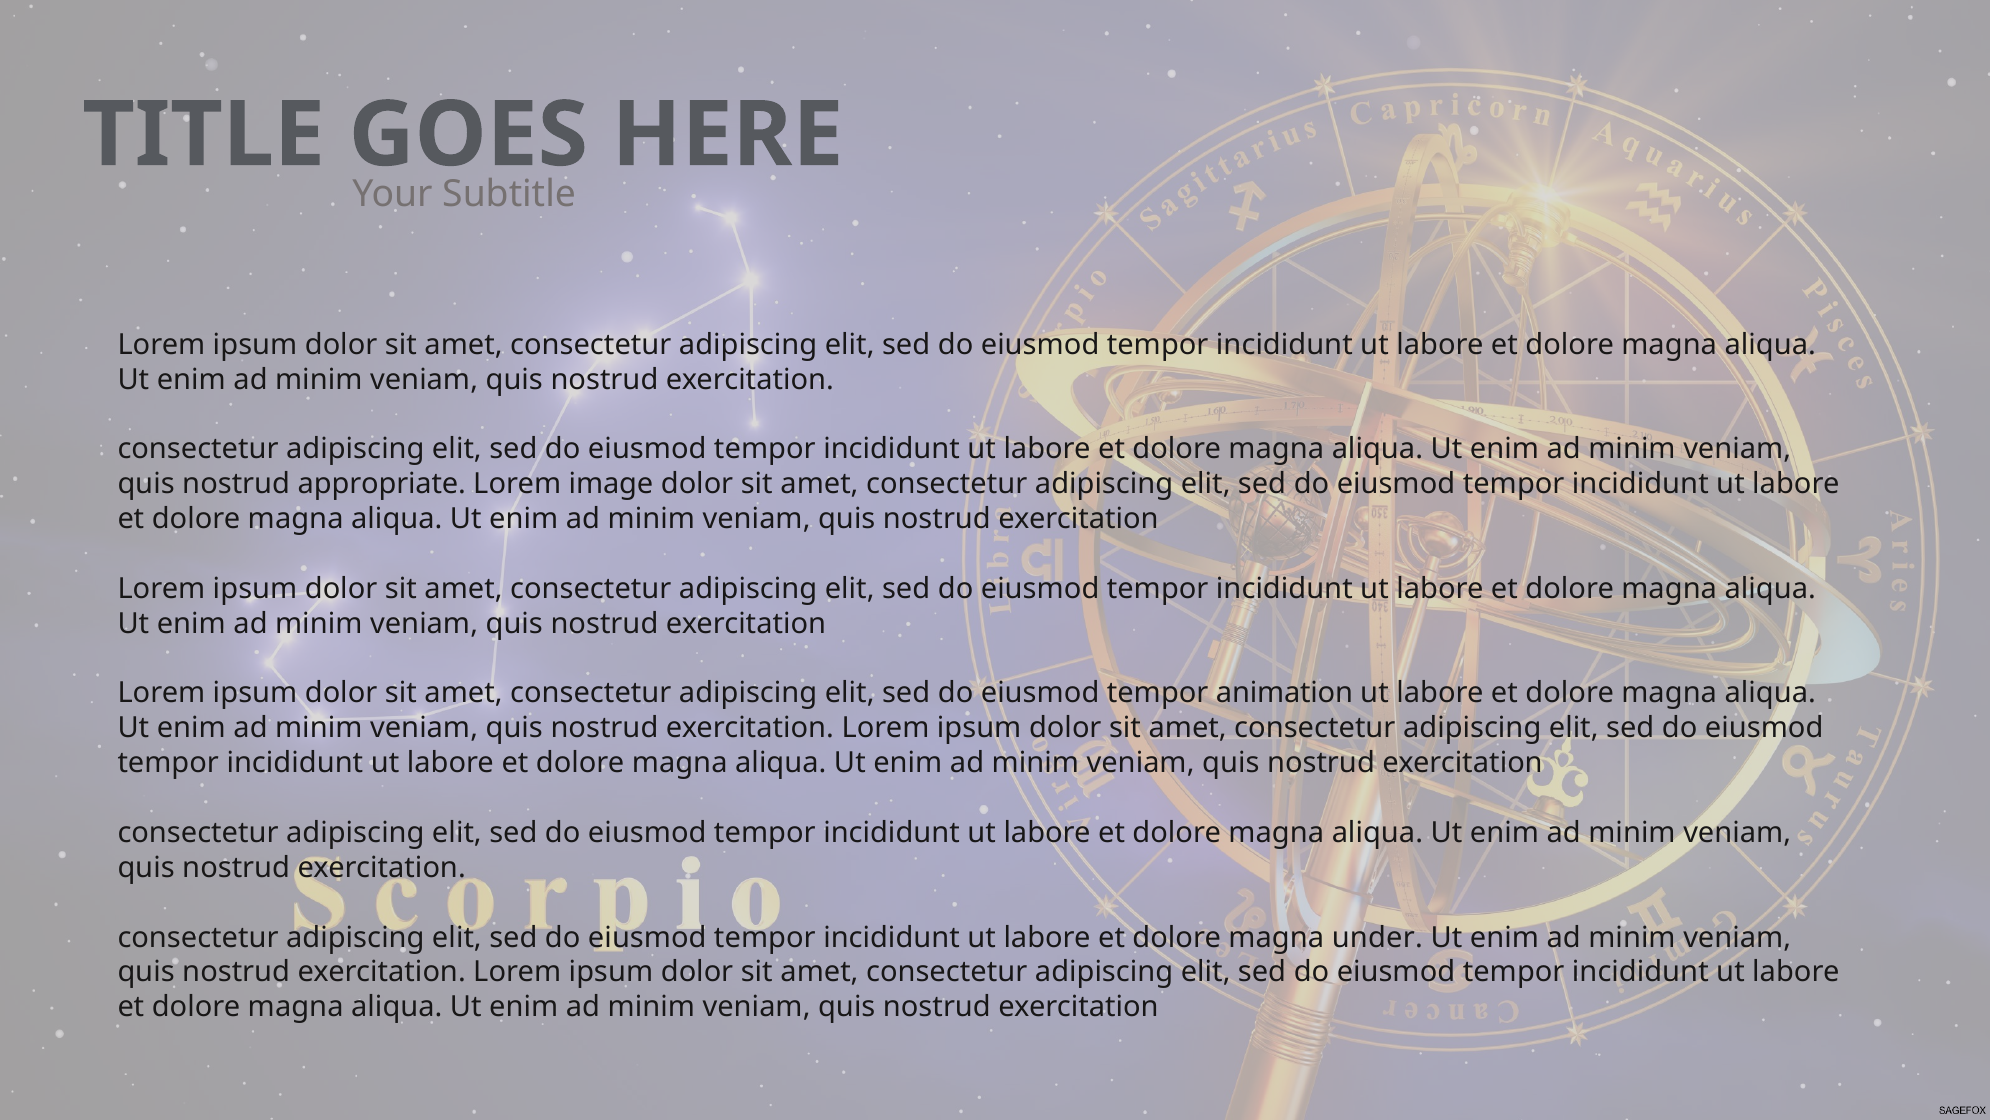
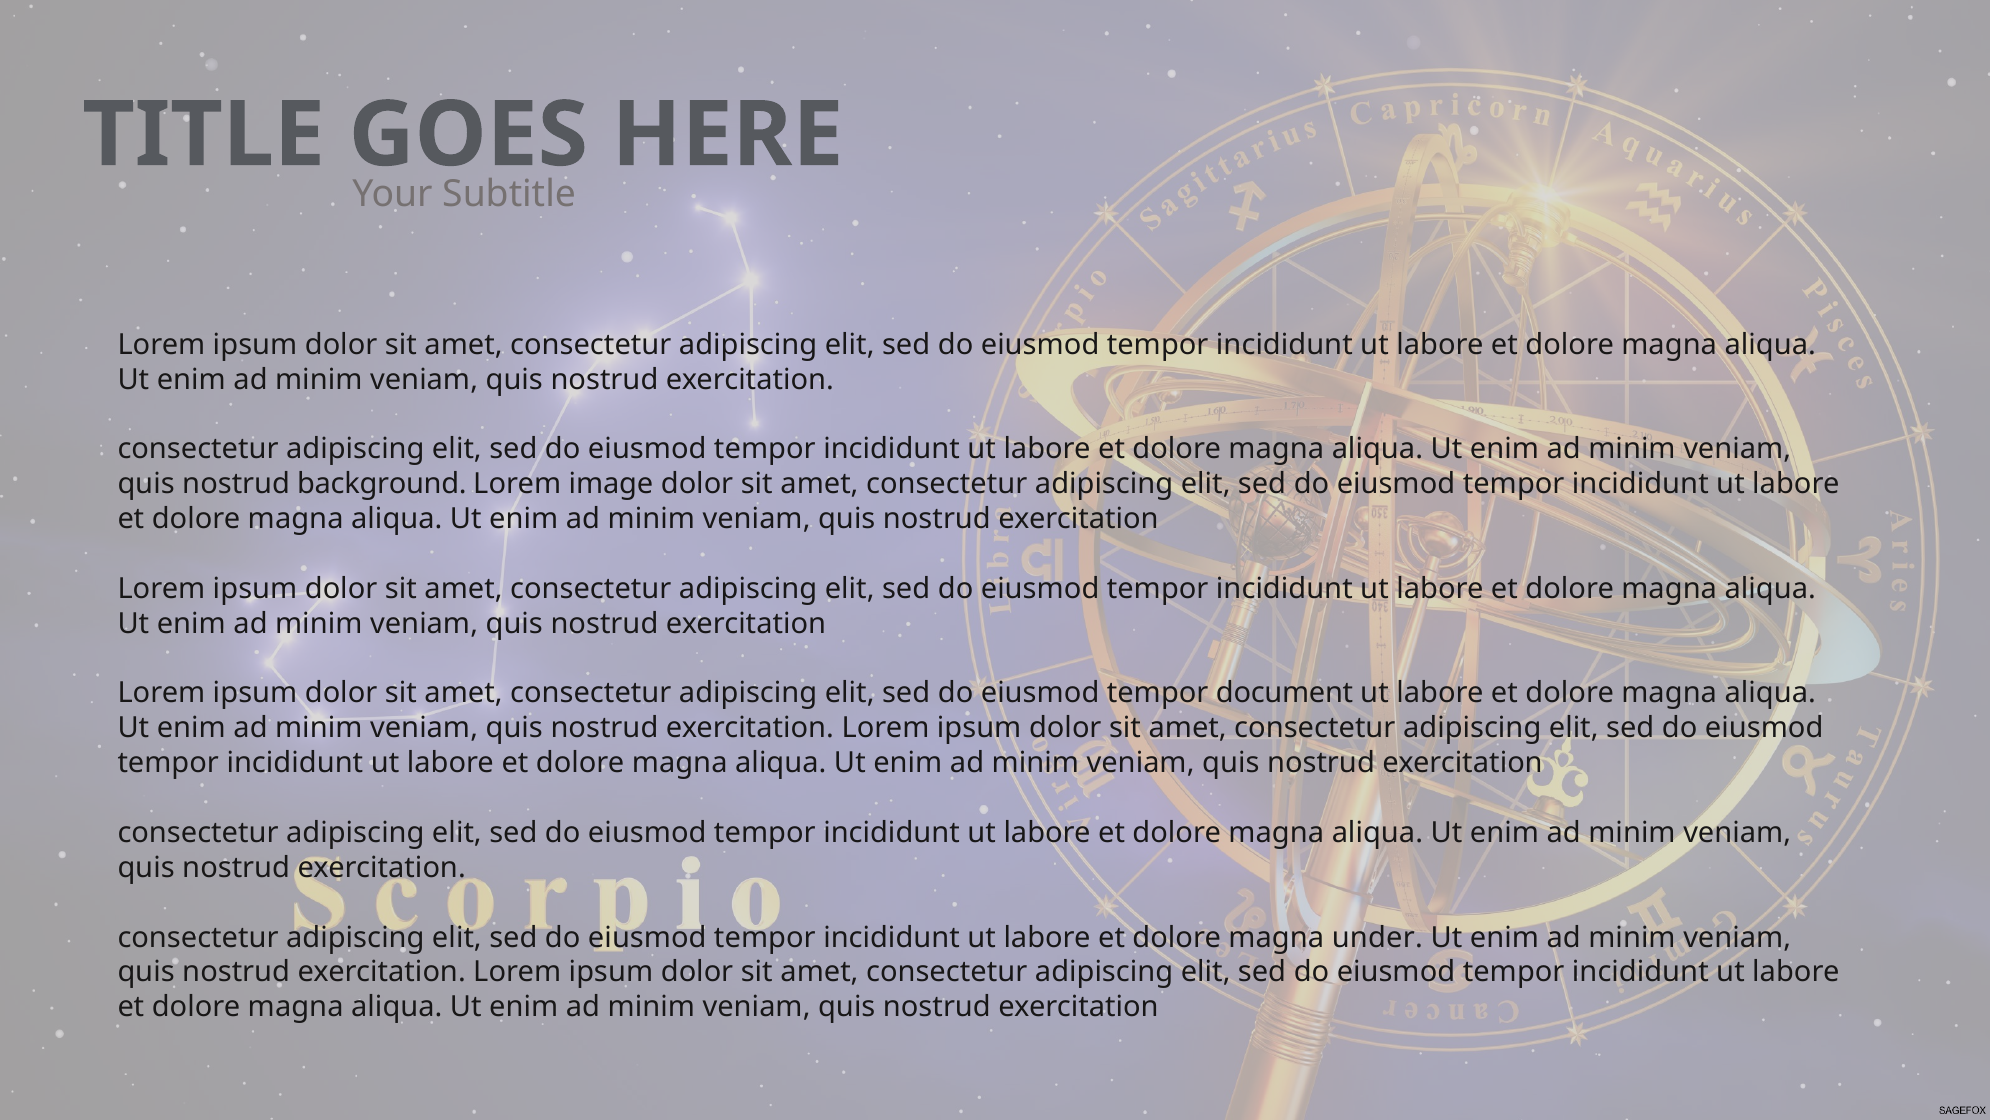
appropriate: appropriate -> background
animation: animation -> document
